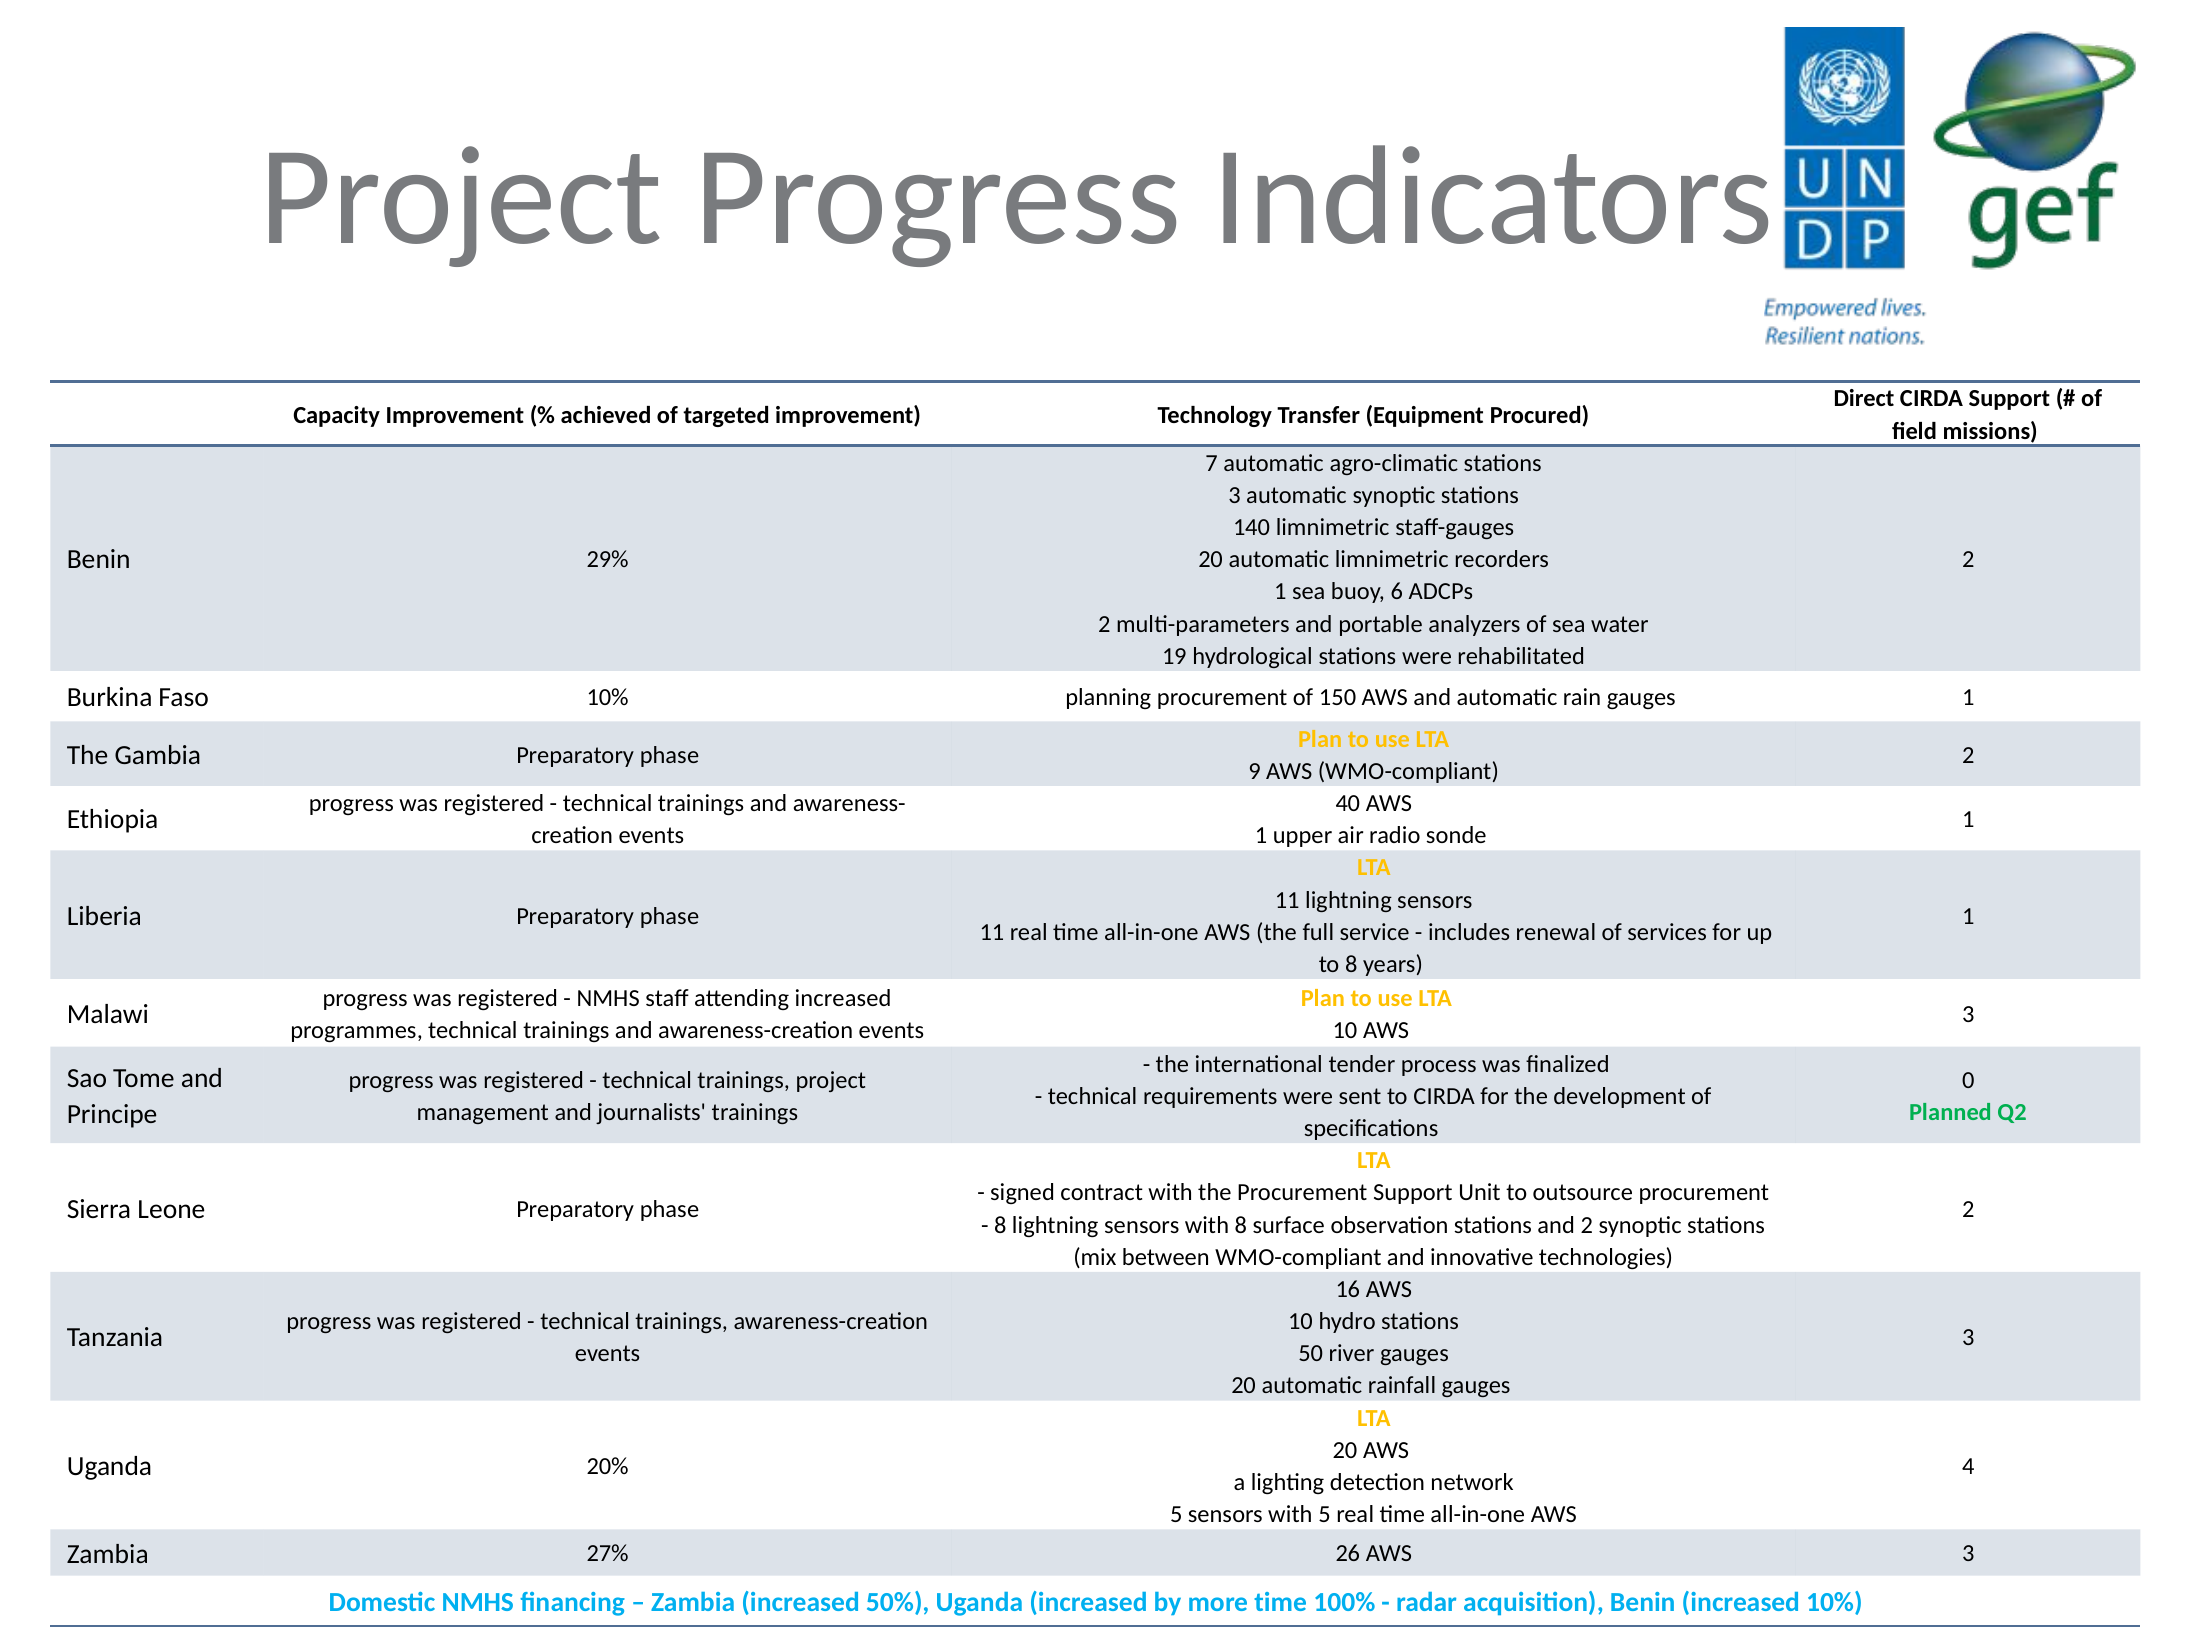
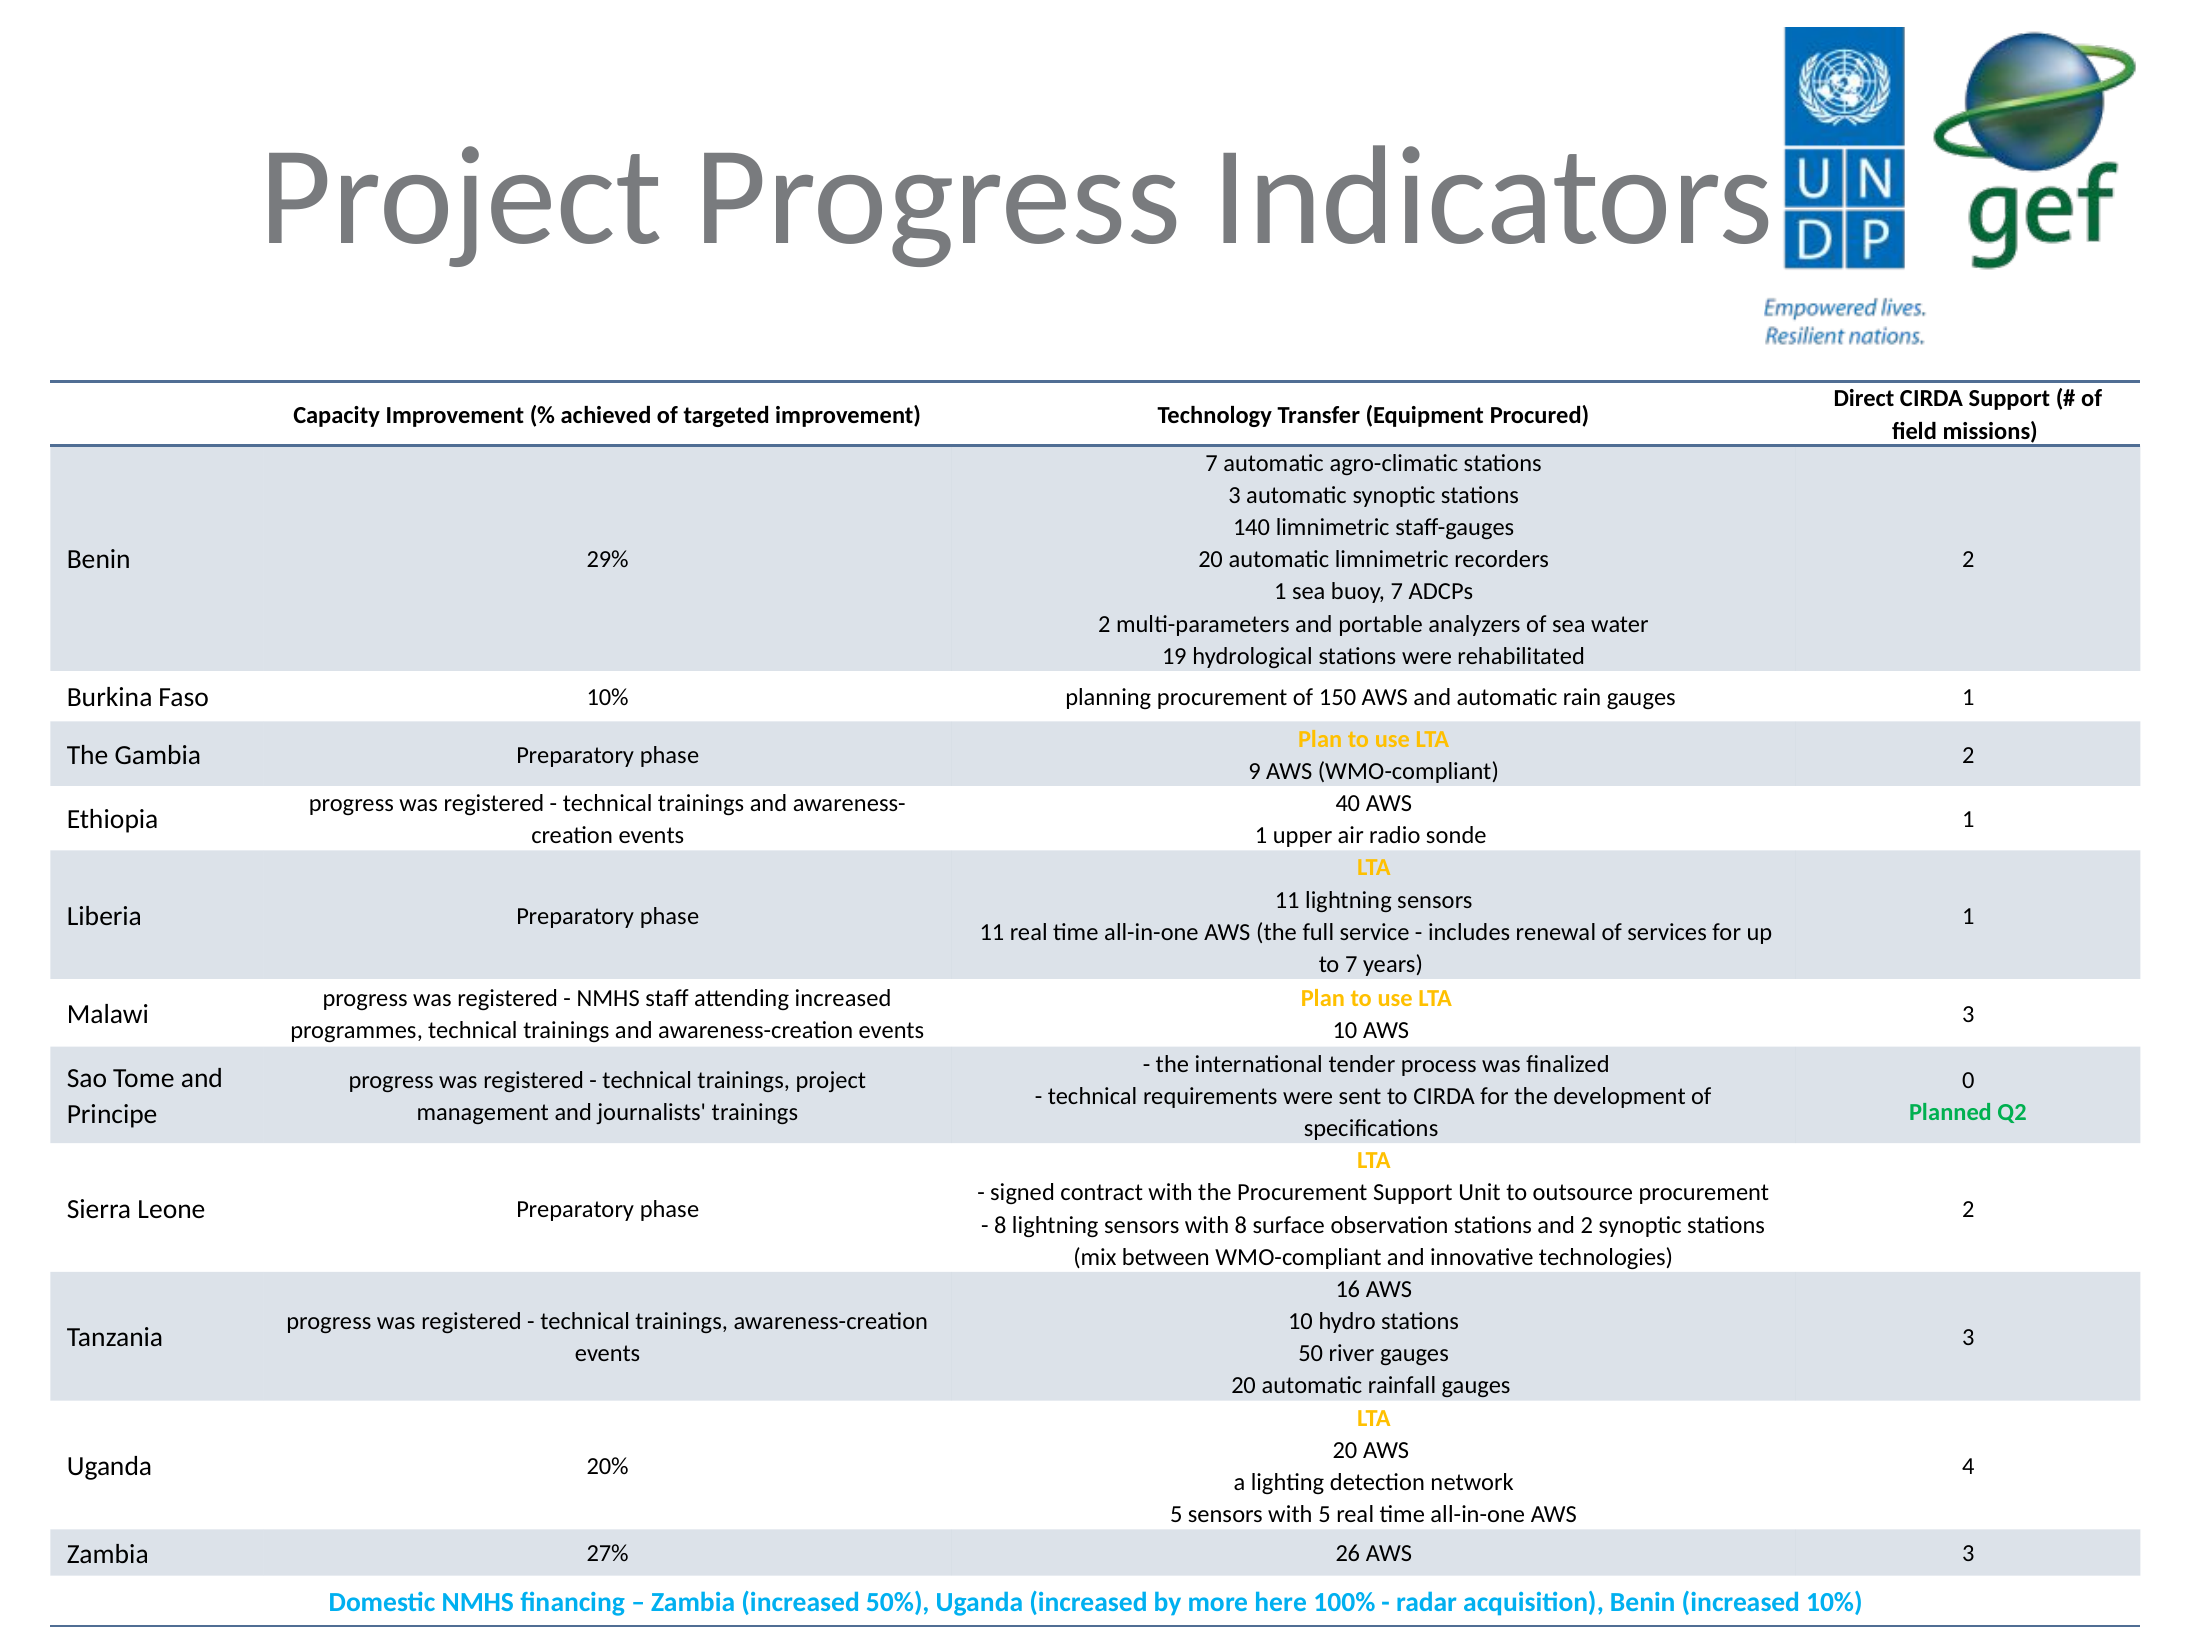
buoy 6: 6 -> 7
to 8: 8 -> 7
more time: time -> here
